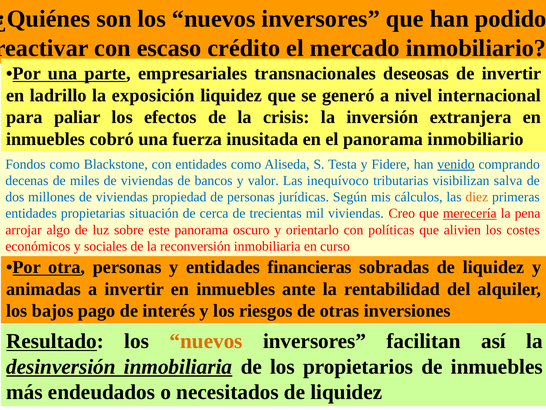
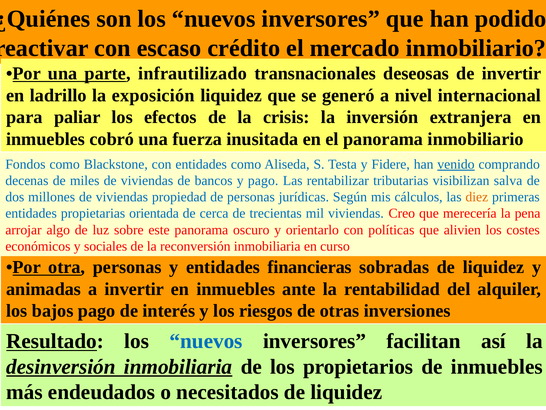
empresariales: empresariales -> infrautilizado
y valor: valor -> pago
inequívoco: inequívoco -> rentabilizar
situación: situación -> orientada
merecería underline: present -> none
nuevos at (206, 341) colour: orange -> blue
